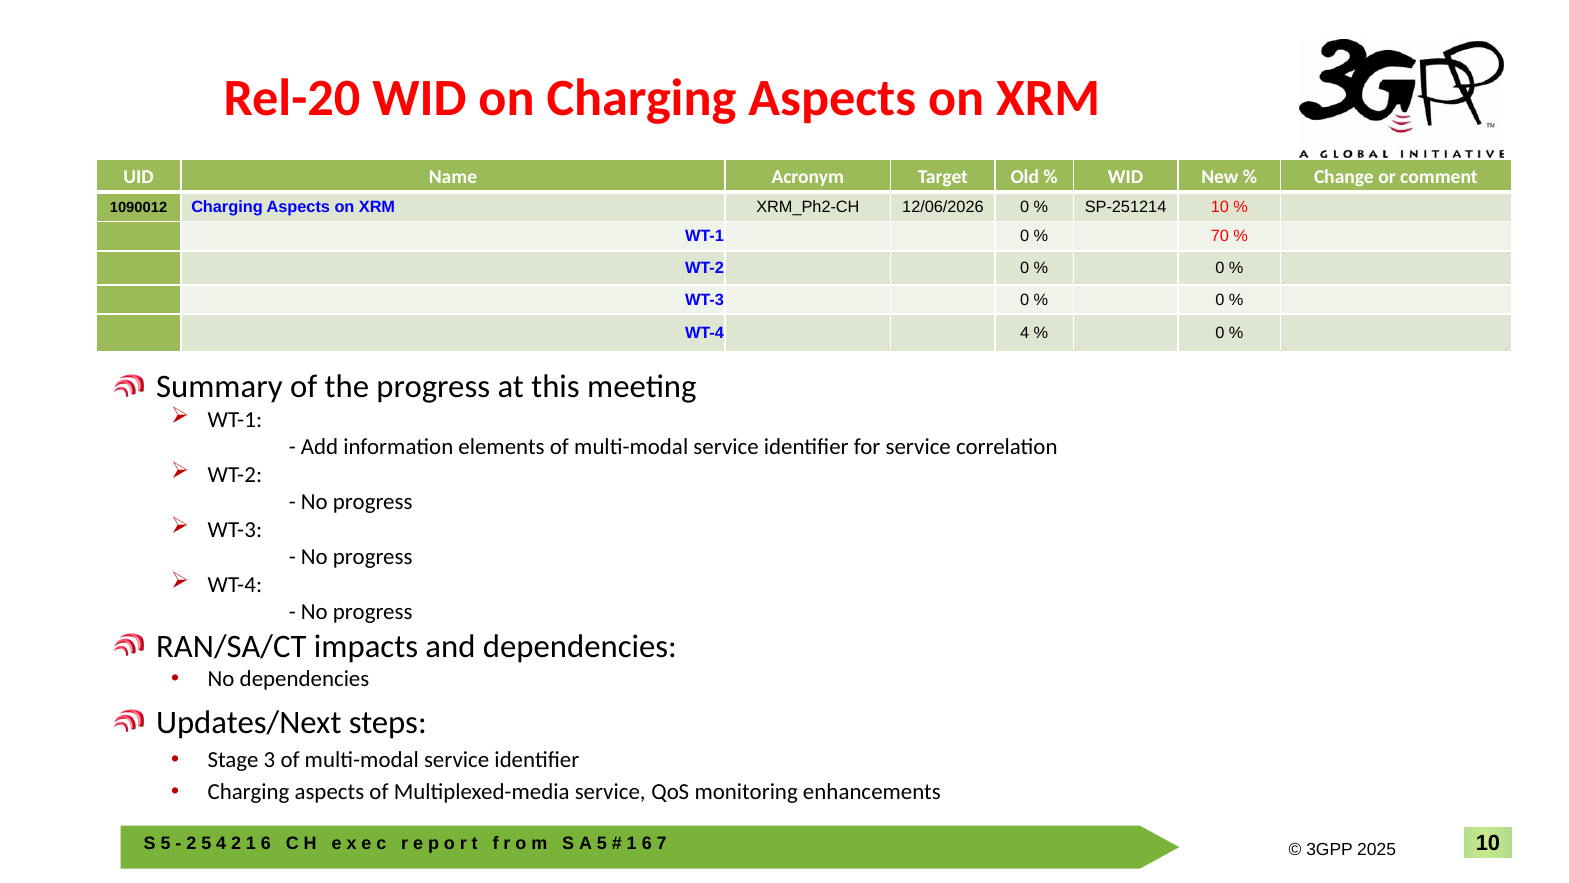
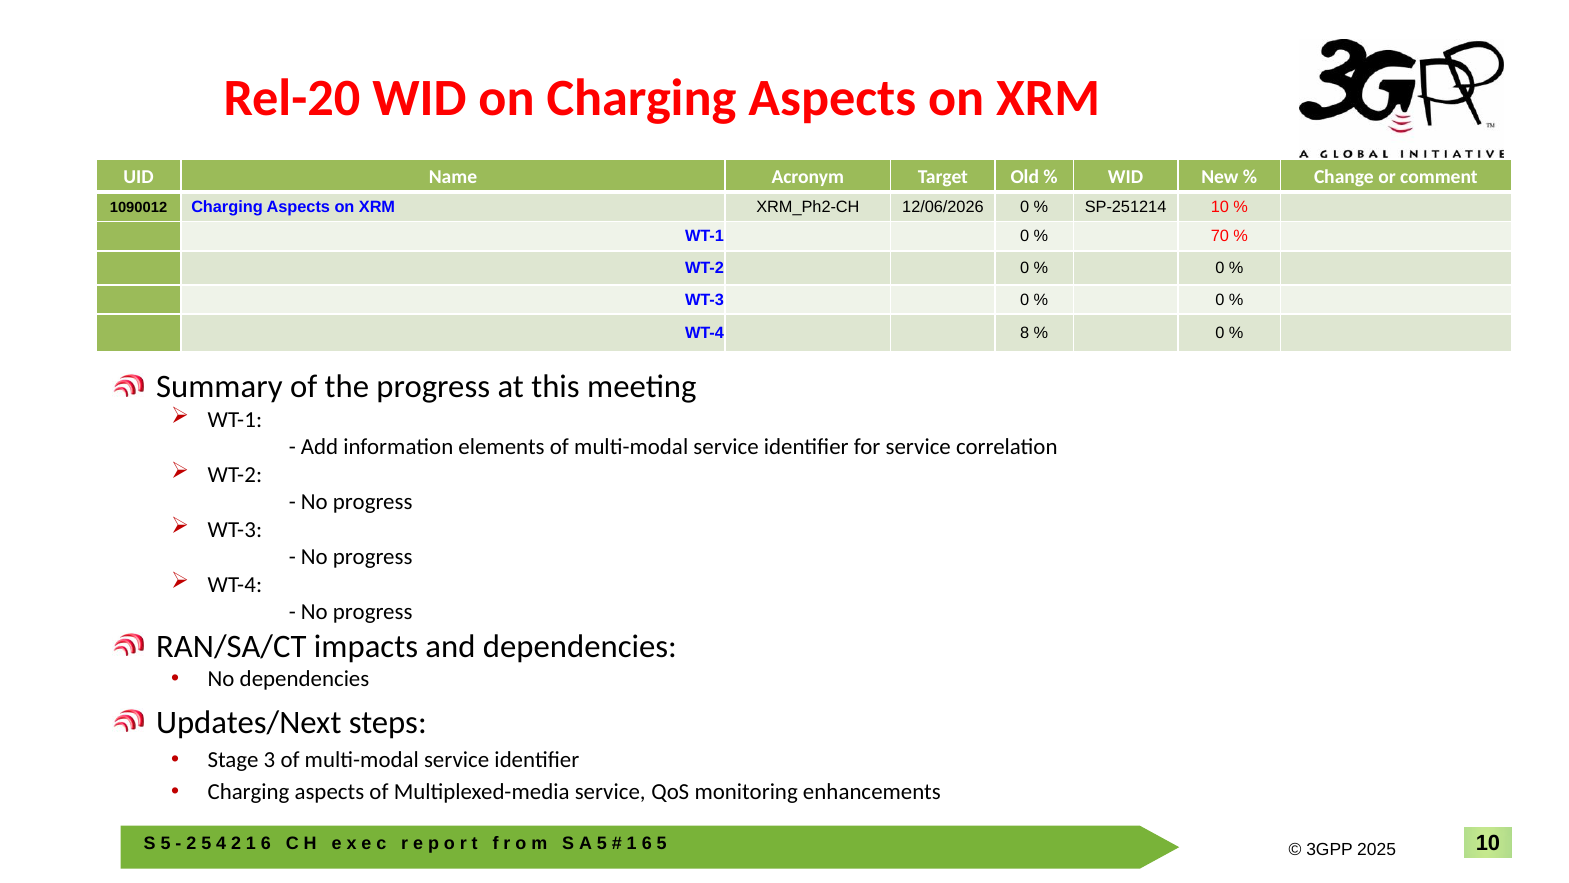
WT-4 4: 4 -> 8
7 at (662, 843): 7 -> 5
